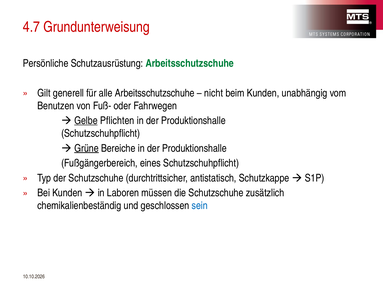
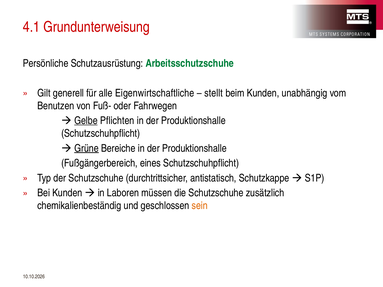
4.7: 4.7 -> 4.1
alle Arbeitsschutzschuhe: Arbeitsschutzschuhe -> Eigenwirtschaftliche
nicht: nicht -> stellt
sein colour: blue -> orange
